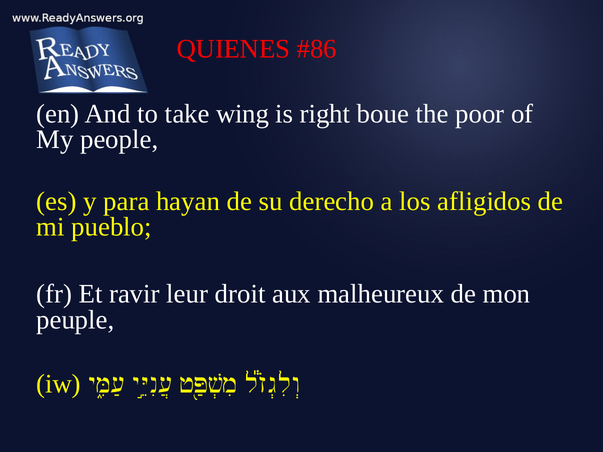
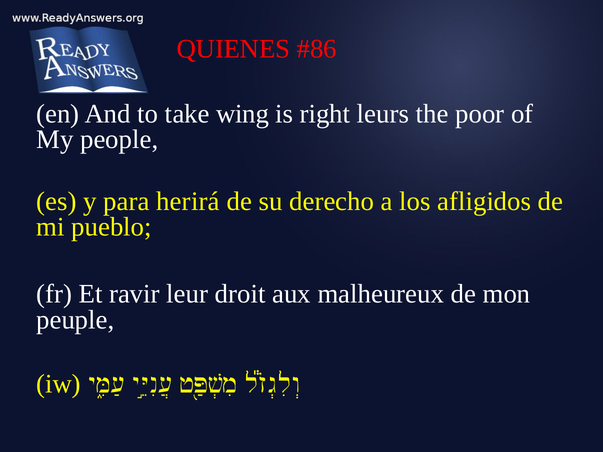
boue: boue -> leurs
hayan: hayan -> herirá
